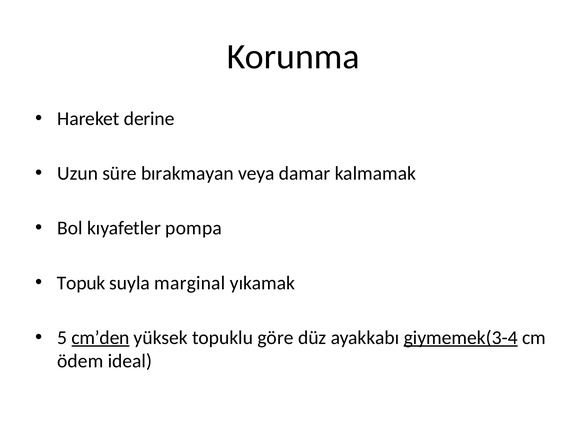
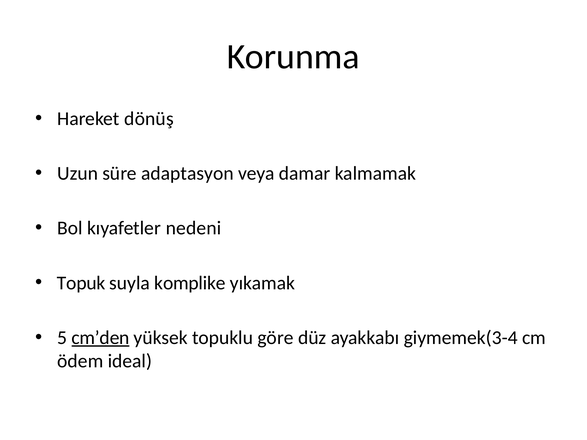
derine: derine -> dönüş
bırakmayan: bırakmayan -> adaptasyon
pompa: pompa -> nedeni
marginal: marginal -> komplike
giymemek(3-4 underline: present -> none
